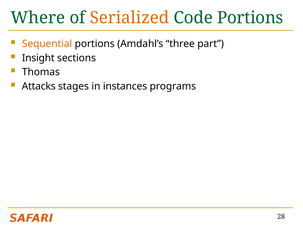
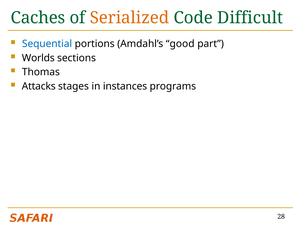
Where: Where -> Caches
Code Portions: Portions -> Difficult
Sequential colour: orange -> blue
three: three -> good
Insight: Insight -> Worlds
